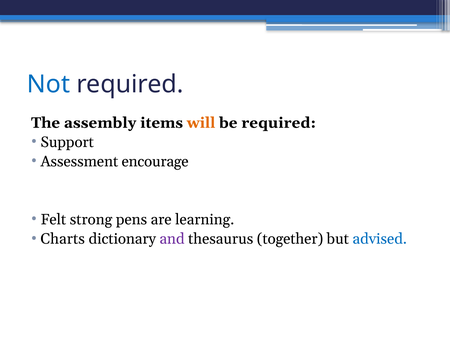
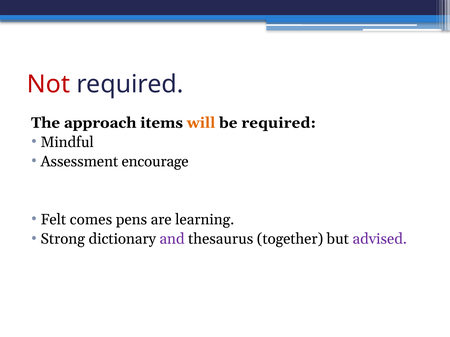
Not colour: blue -> red
assembly: assembly -> approach
Support: Support -> Mindful
strong: strong -> comes
Charts: Charts -> Strong
advised colour: blue -> purple
